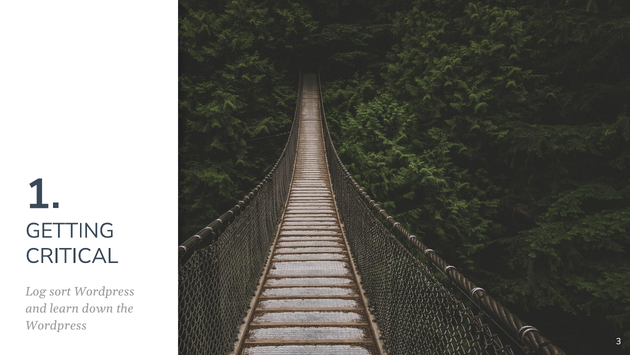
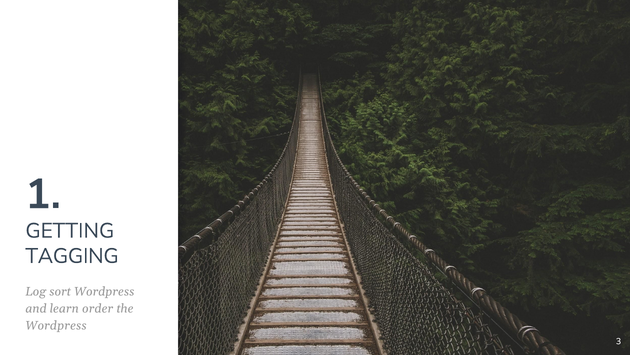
CRITICAL: CRITICAL -> TAGGING
down: down -> order
